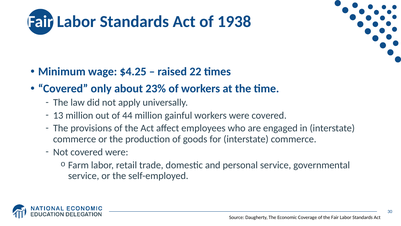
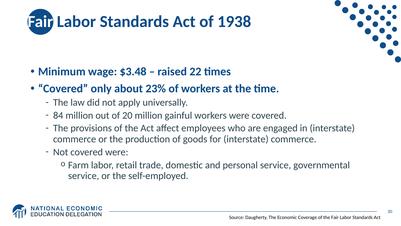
$4.25: $4.25 -> $3.48
13: 13 -> 84
44: 44 -> 20
